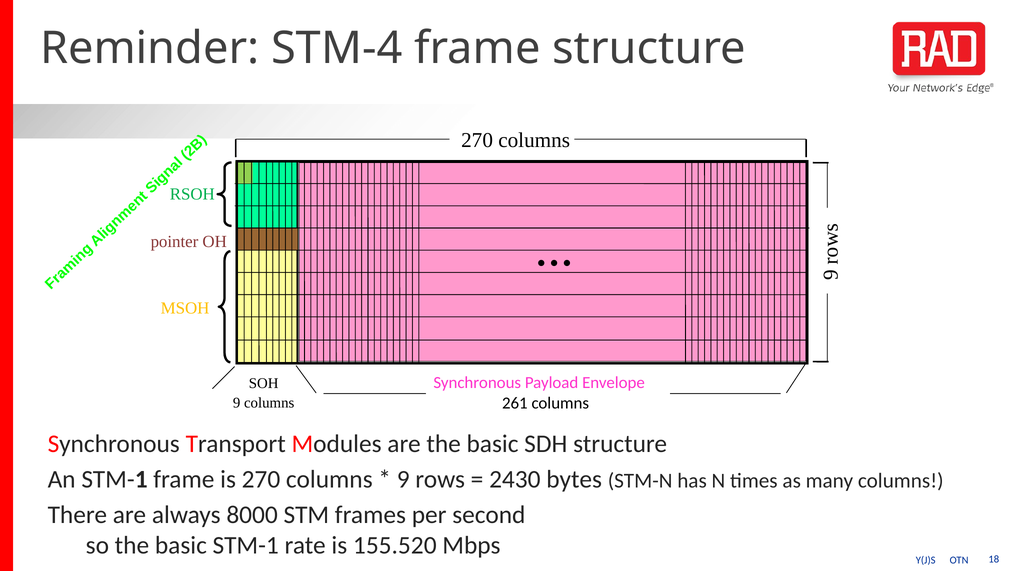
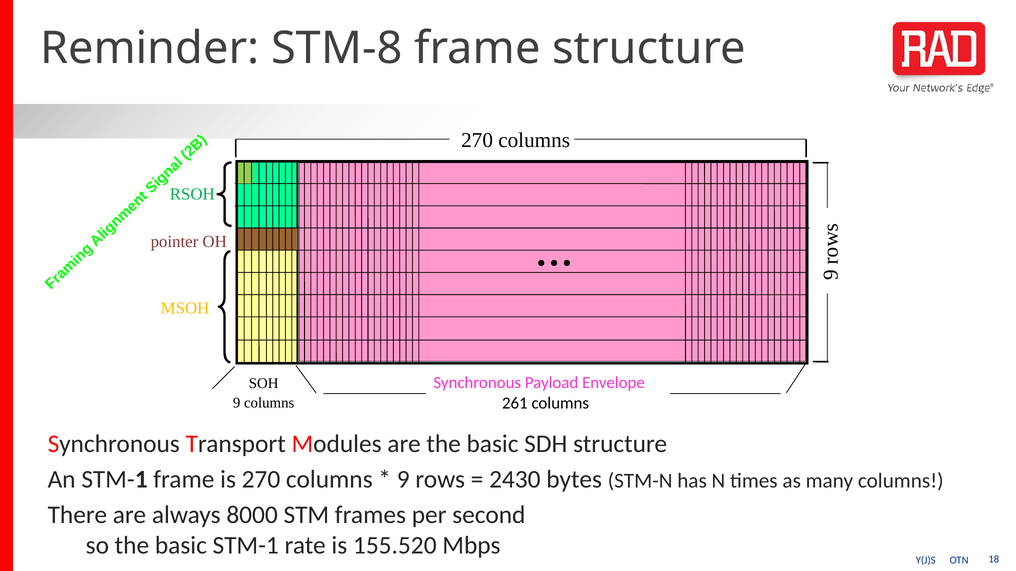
STM-4: STM-4 -> STM-8
